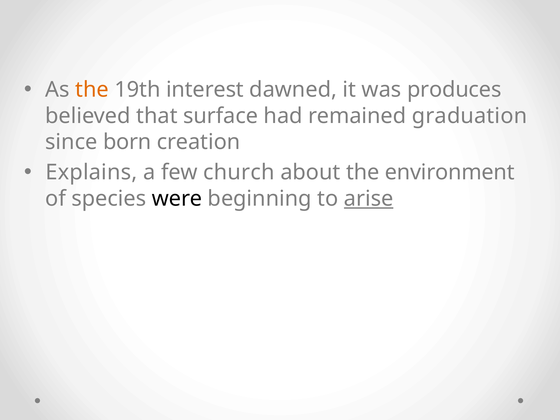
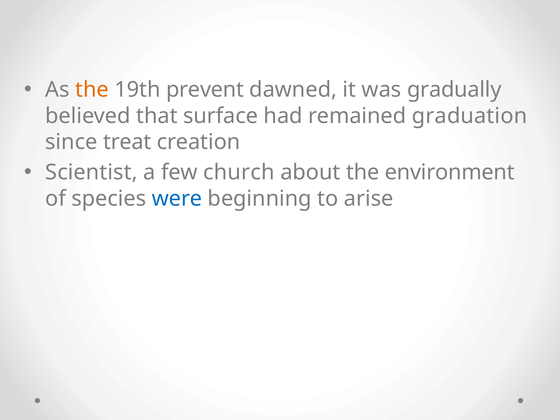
interest: interest -> prevent
produces: produces -> gradually
born: born -> treat
Explains: Explains -> Scientist
were colour: black -> blue
arise underline: present -> none
